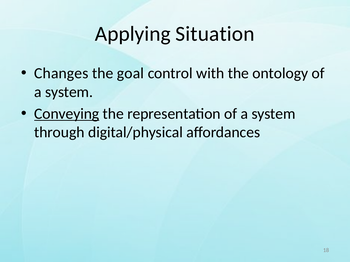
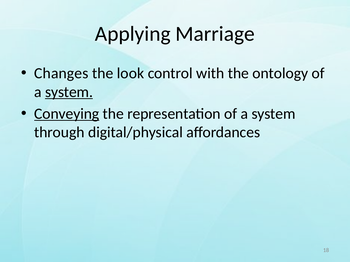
Situation: Situation -> Marriage
goal: goal -> look
system at (69, 92) underline: none -> present
